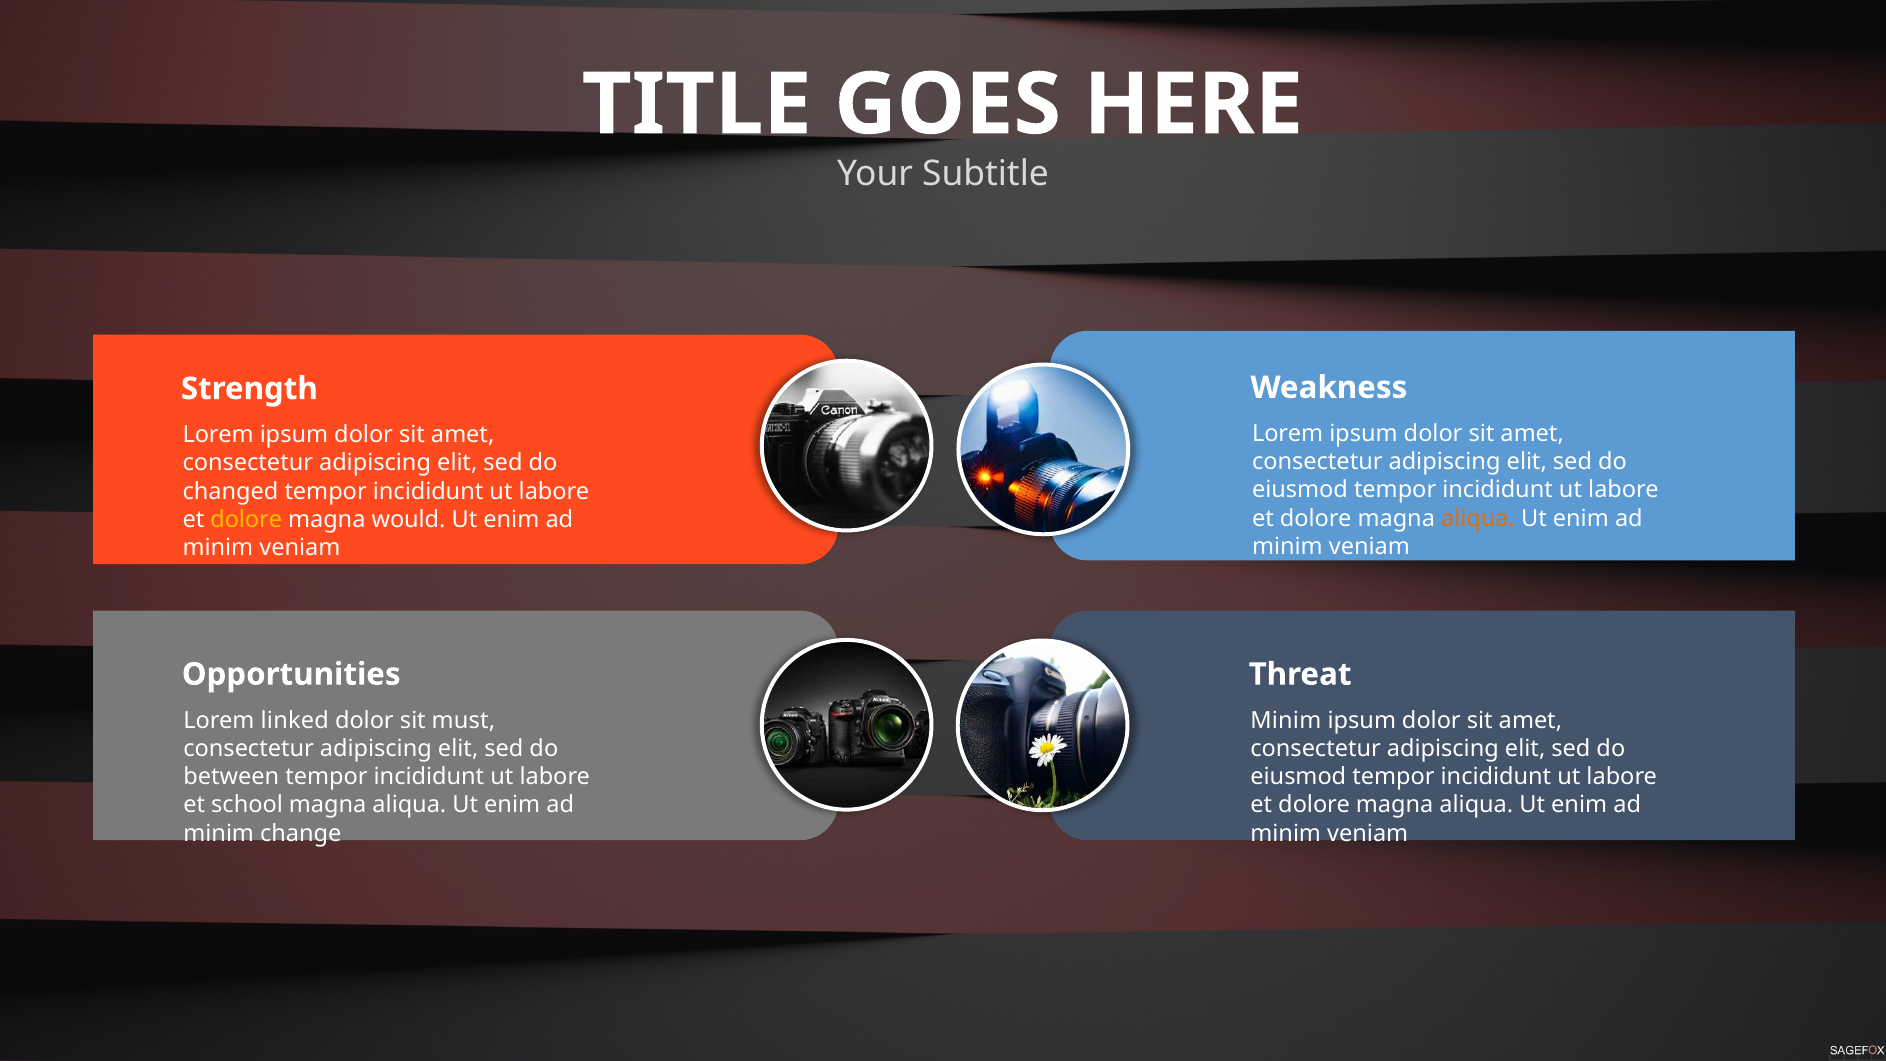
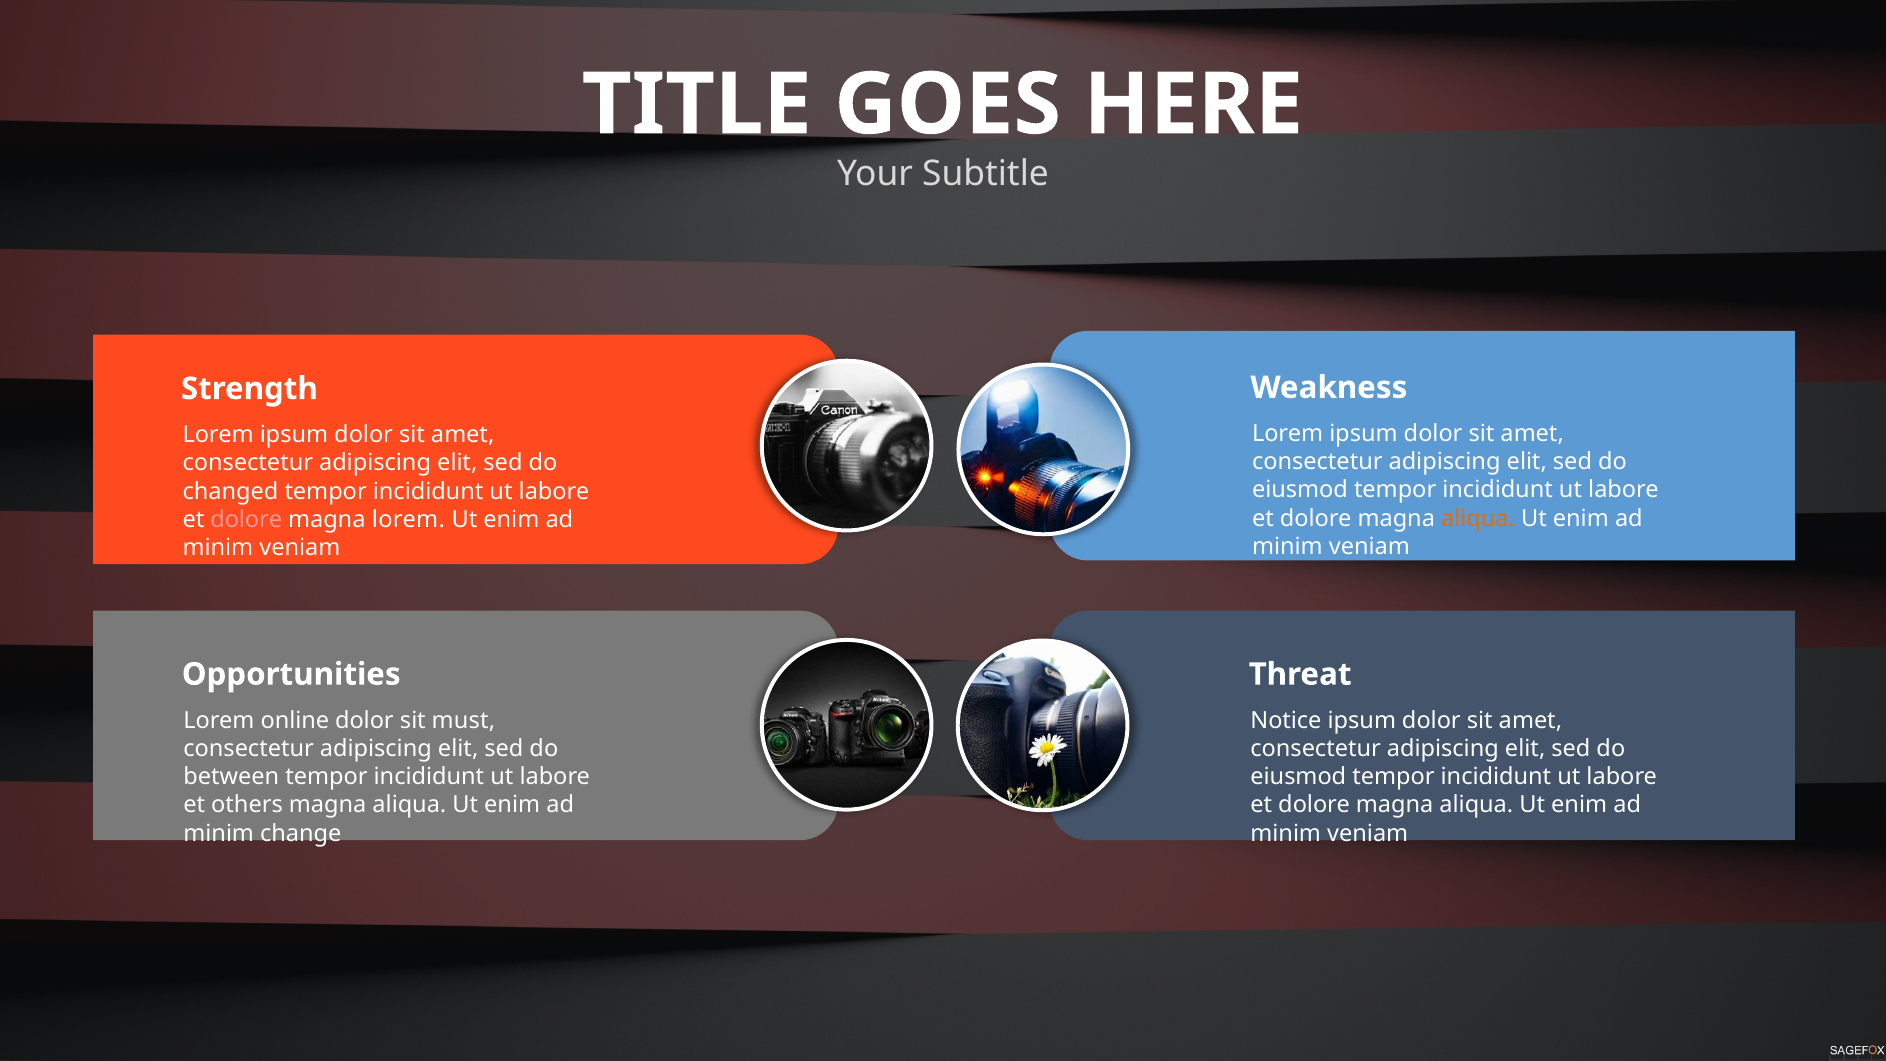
dolore at (246, 519) colour: yellow -> pink
magna would: would -> lorem
linked: linked -> online
Minim at (1286, 720): Minim -> Notice
school: school -> others
